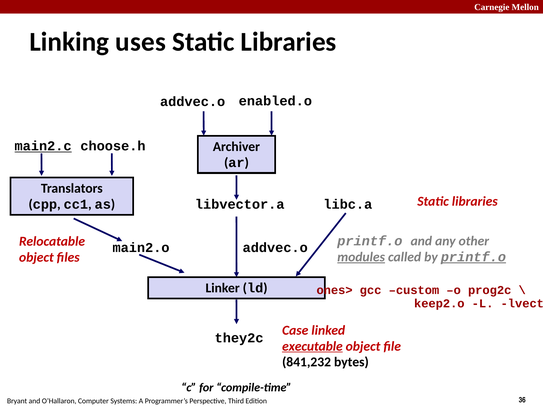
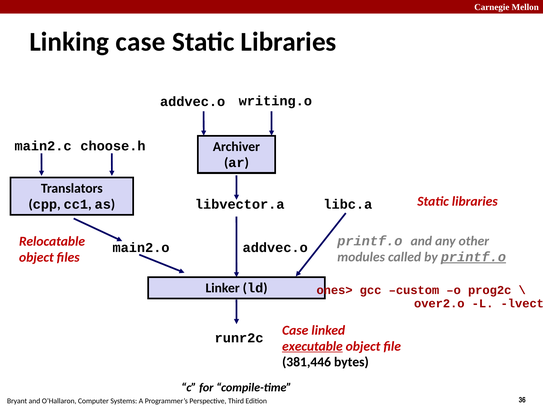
Linking uses: uses -> case
enabled.o: enabled.o -> writing.o
main2.c underline: present -> none
modules underline: present -> none
keep2.o: keep2.o -> over2.o
they2c: they2c -> runr2c
841,232: 841,232 -> 381,446
